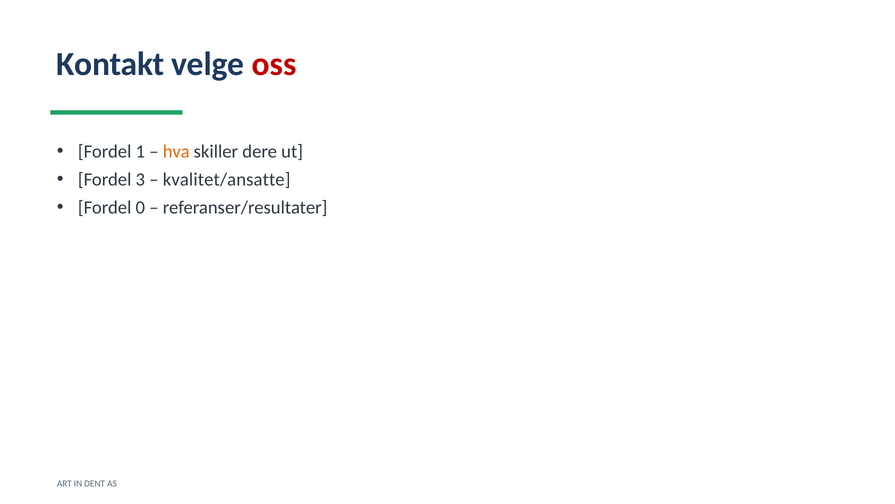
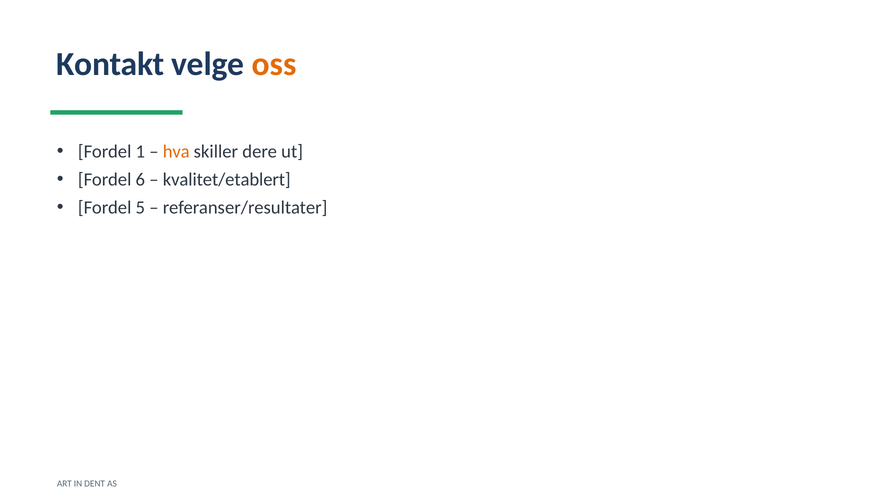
oss colour: red -> orange
3: 3 -> 6
kvalitet/ansatte: kvalitet/ansatte -> kvalitet/etablert
0: 0 -> 5
